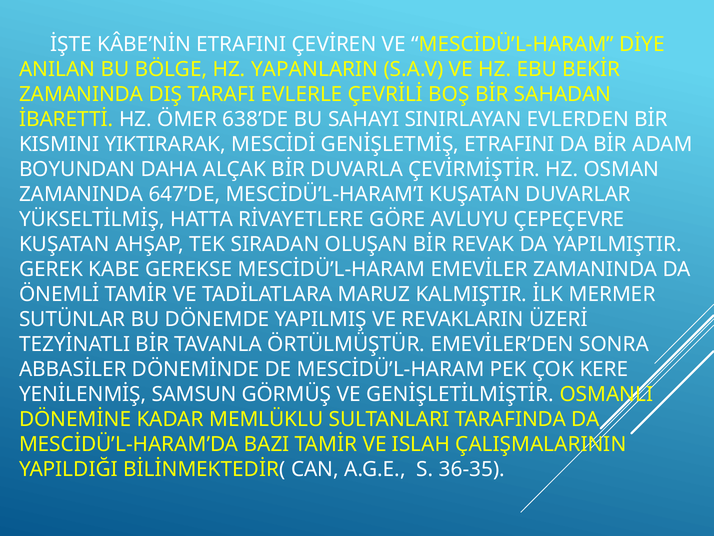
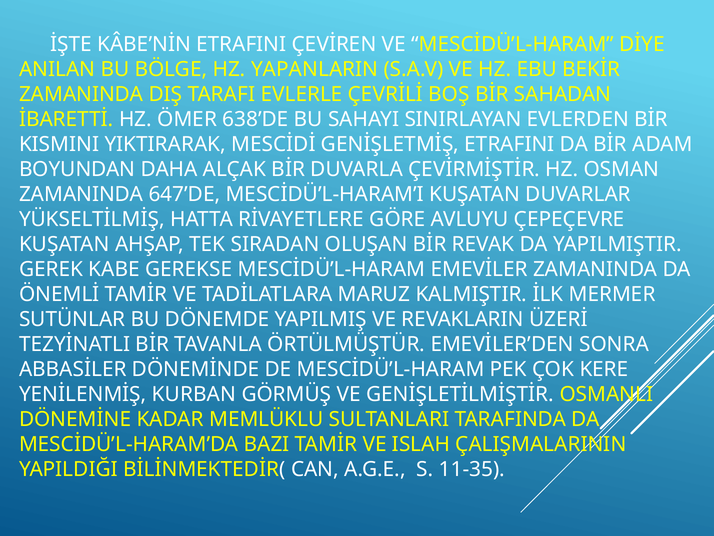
SAMSUN: SAMSUN -> KURBAN
36-35: 36-35 -> 11-35
